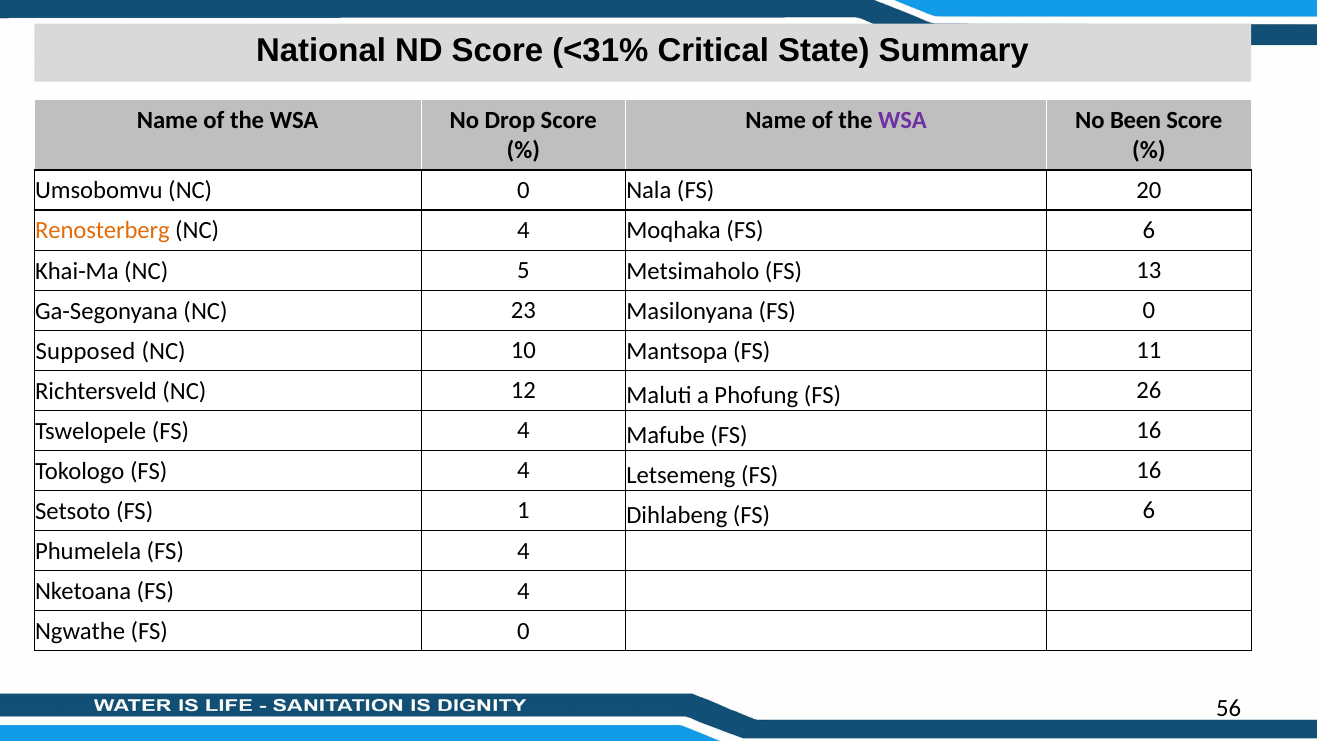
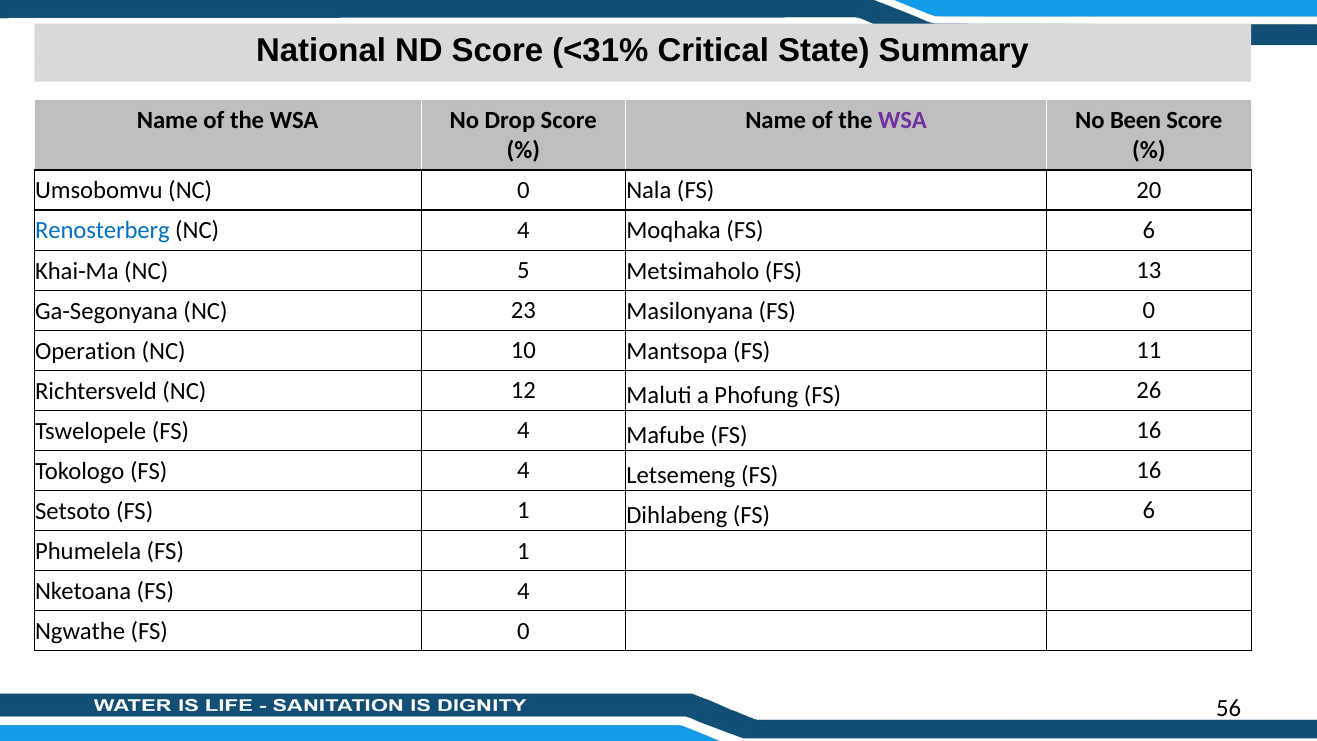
Renosterberg colour: orange -> blue
Supposed: Supposed -> Operation
Phumelela FS 4: 4 -> 1
